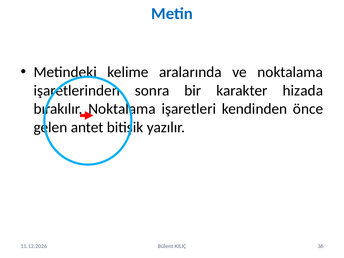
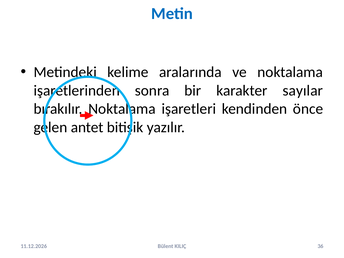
hizada: hizada -> sayılar
